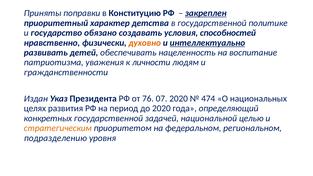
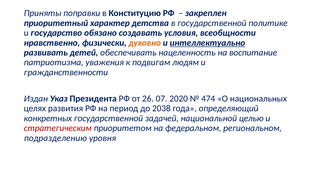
закреплен underline: present -> none
способностей: способностей -> всеобщности
личности: личности -> подвигам
76: 76 -> 26
до 2020: 2020 -> 2038
стратегическим colour: orange -> red
